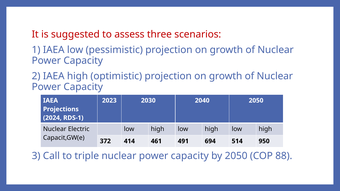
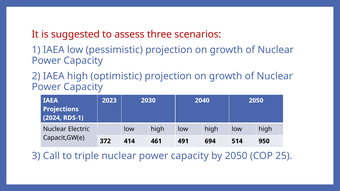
88: 88 -> 25
